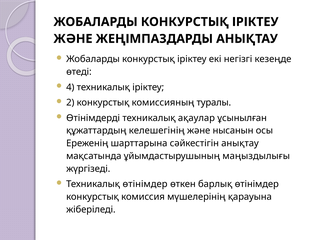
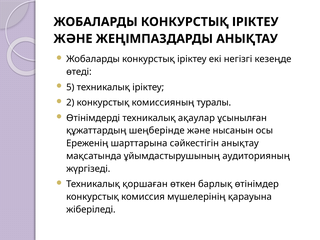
4: 4 -> 5
келешегінің: келешегінің -> шеңберінде
маңыздылығы: маңыздылығы -> аудиторияның
Техникалық өтінімдер: өтінімдер -> қоршаған
